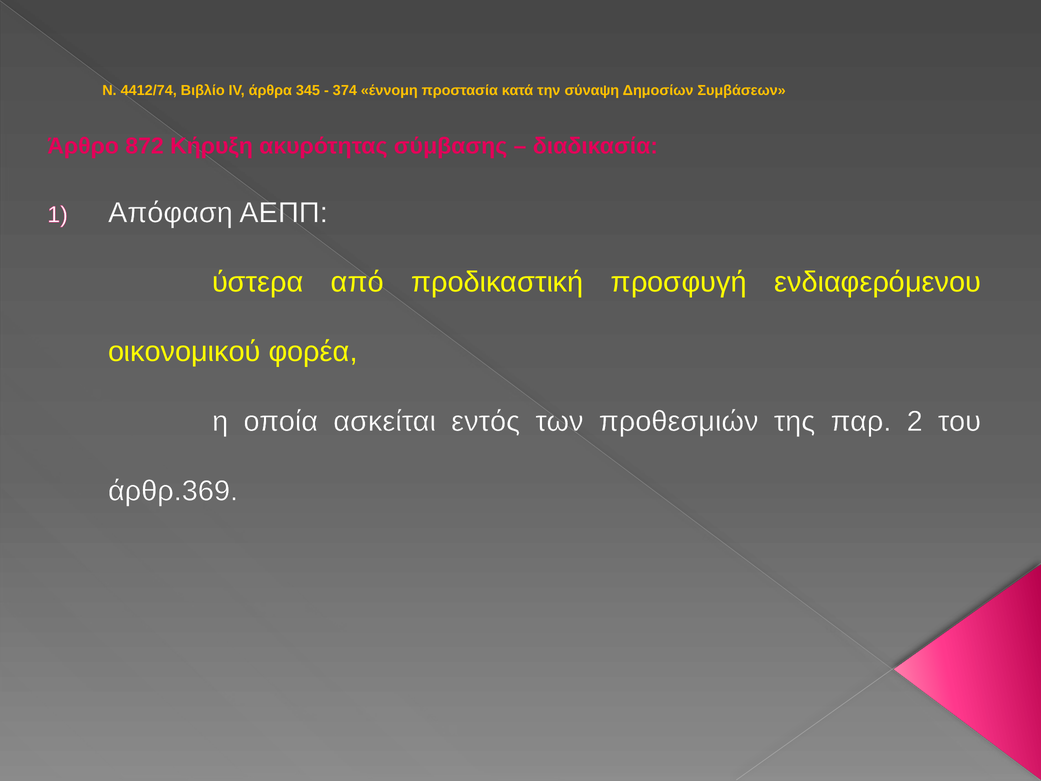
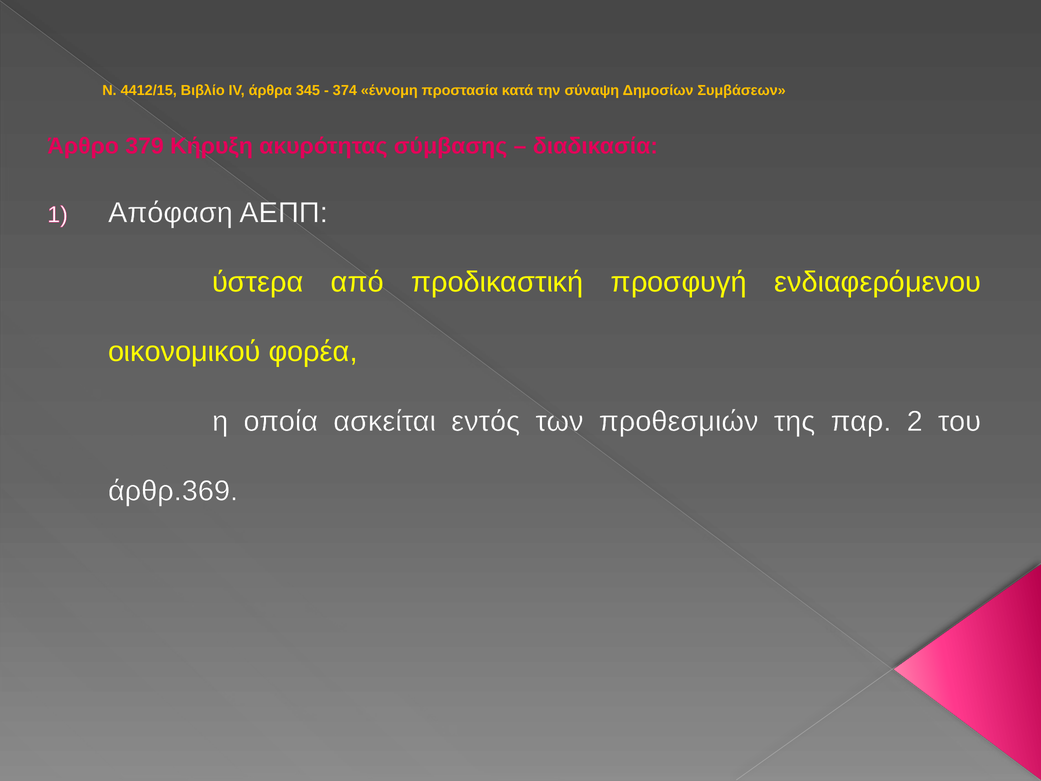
4412/74: 4412/74 -> 4412/15
872: 872 -> 379
